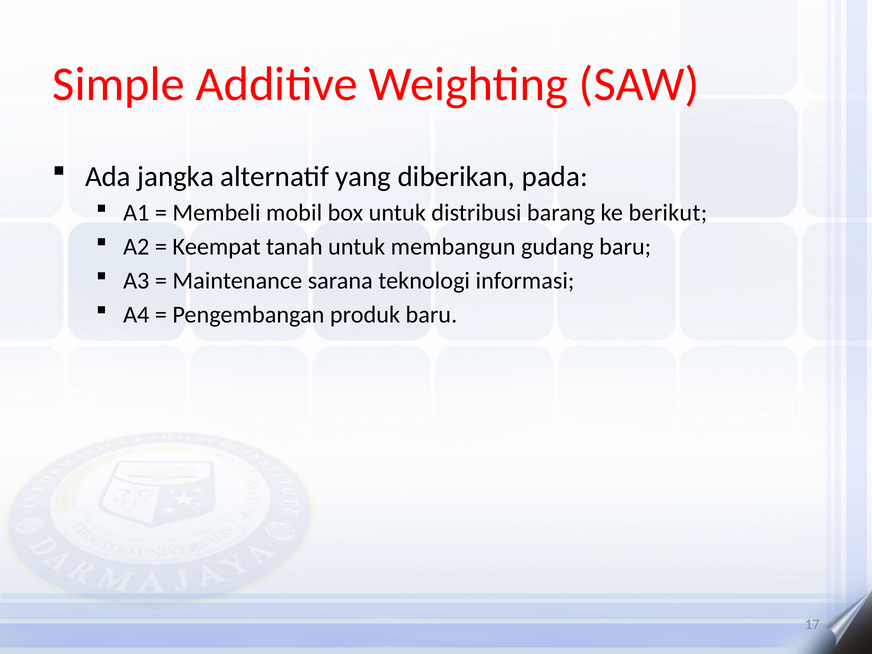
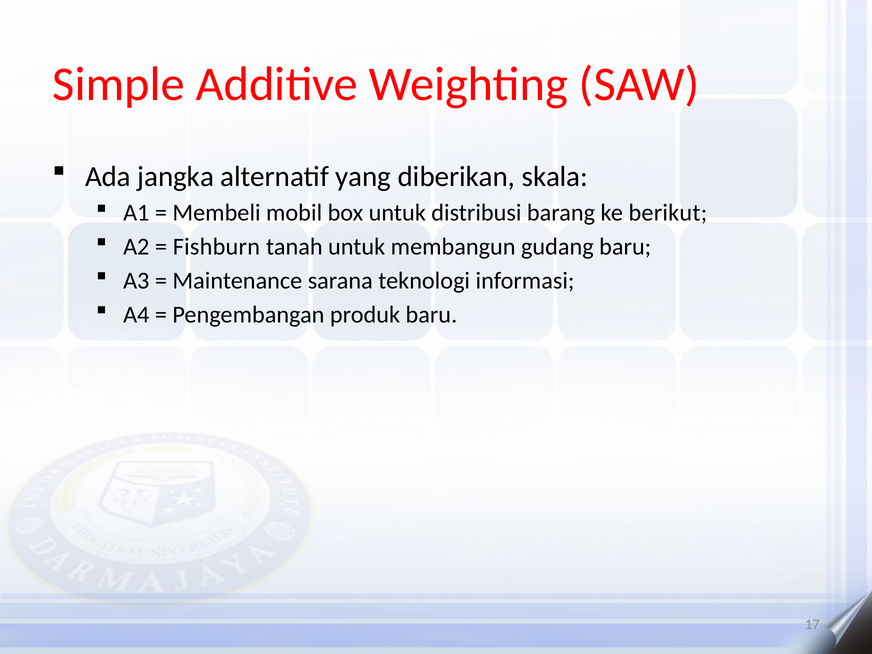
pada: pada -> skala
Keempat: Keempat -> Fishburn
